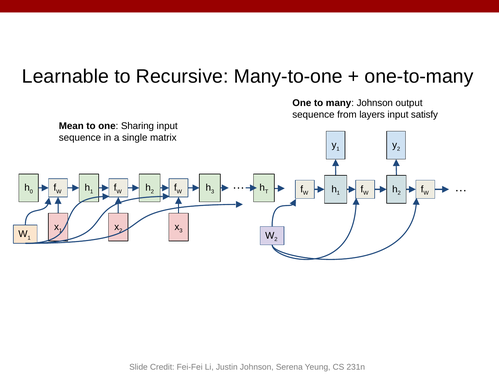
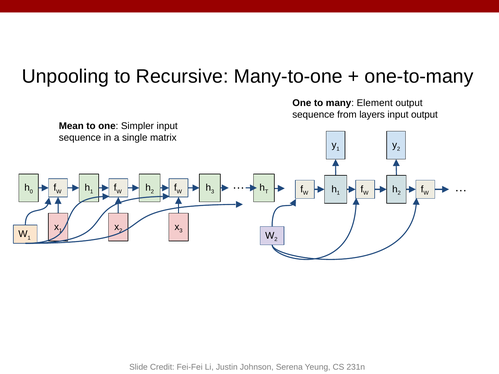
Learnable: Learnable -> Unpooling
many Johnson: Johnson -> Element
input satisfy: satisfy -> output
Sharing: Sharing -> Simpler
